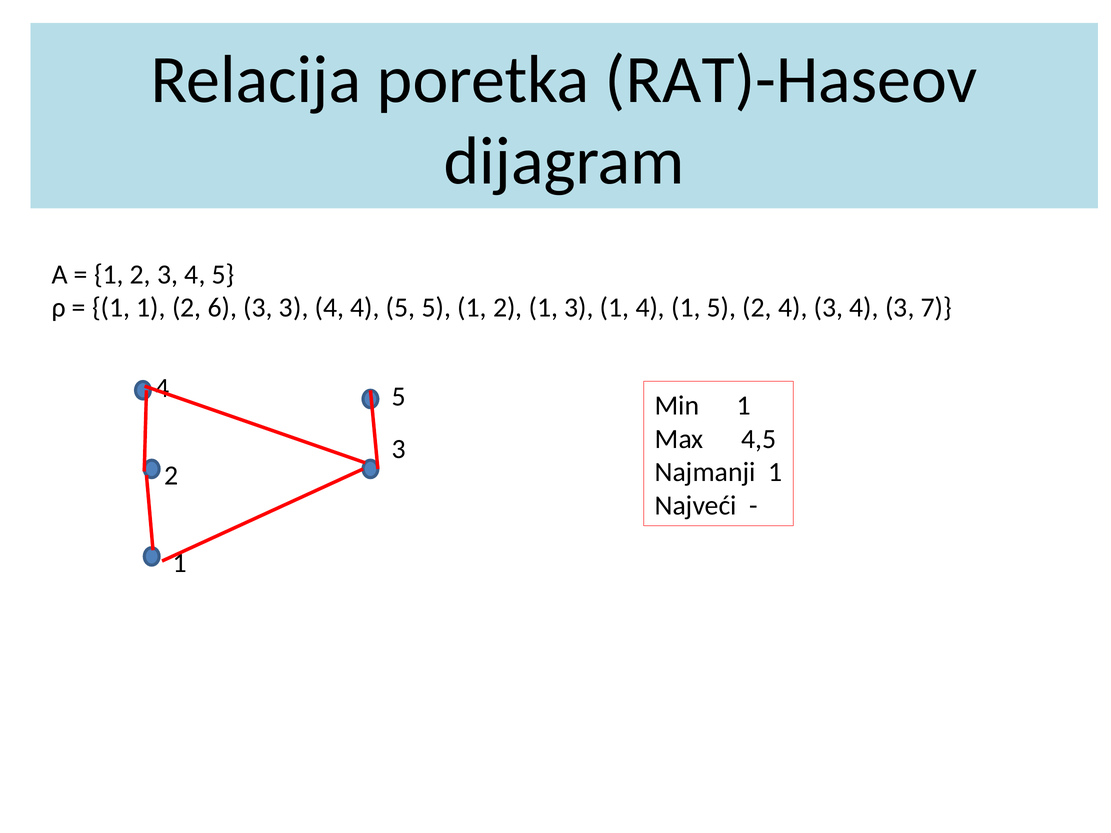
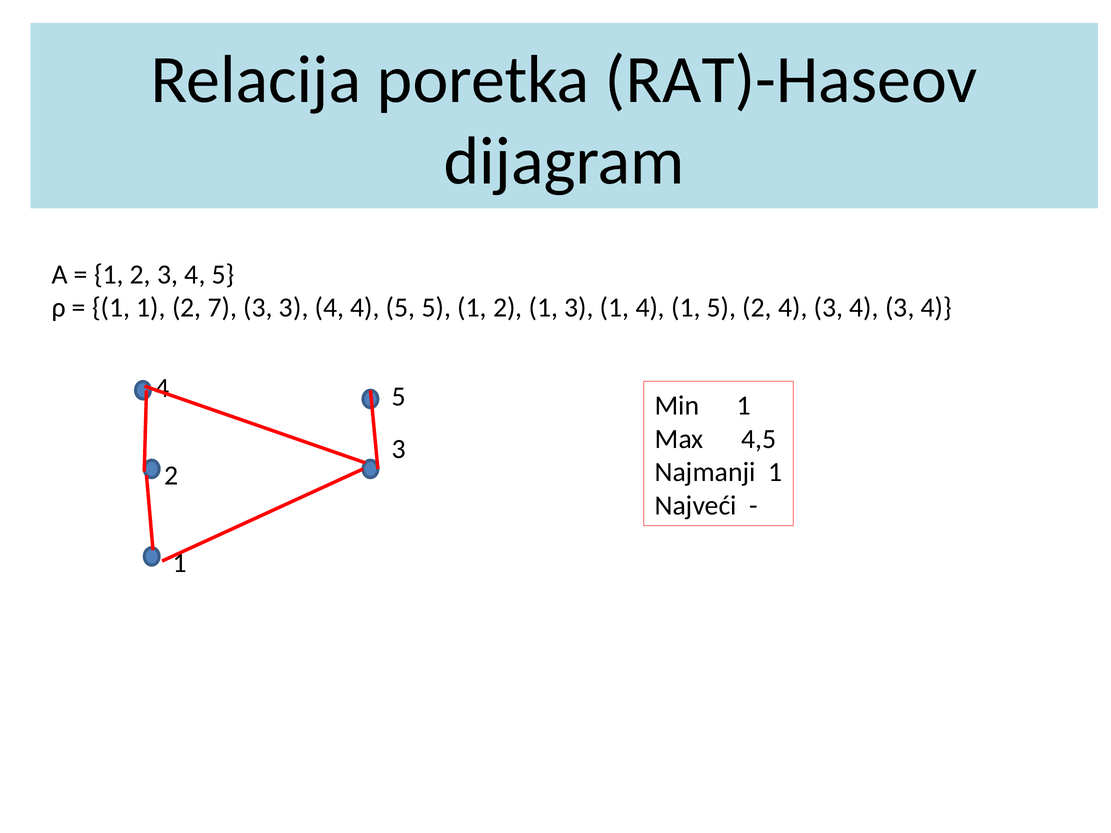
6: 6 -> 7
3 4 3 7: 7 -> 4
